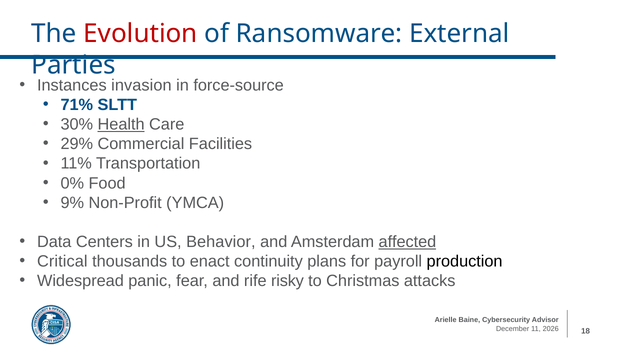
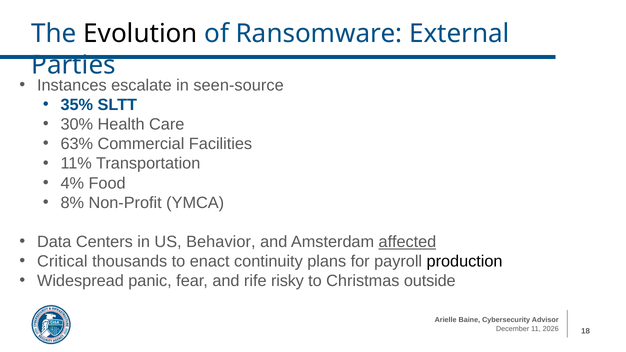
Evolution colour: red -> black
invasion: invasion -> escalate
force-source: force-source -> seen-source
71%: 71% -> 35%
Health underline: present -> none
29%: 29% -> 63%
0%: 0% -> 4%
9%: 9% -> 8%
attacks: attacks -> outside
